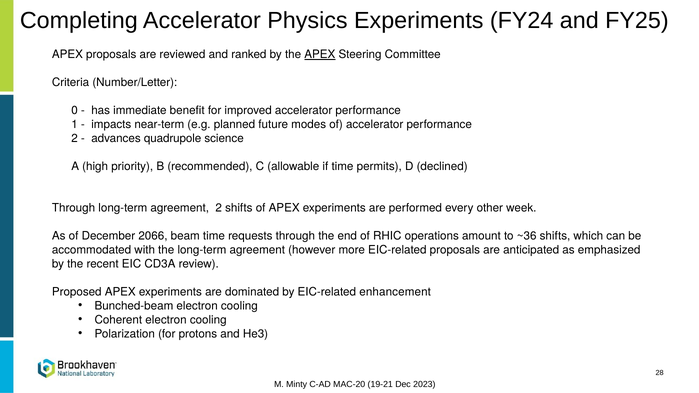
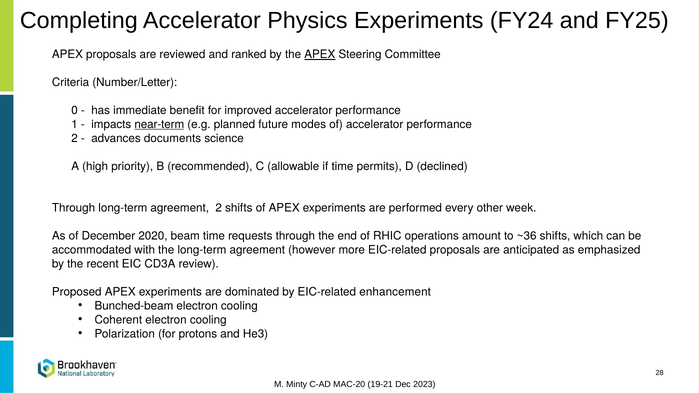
near-term underline: none -> present
quadrupole: quadrupole -> documents
2066: 2066 -> 2020
